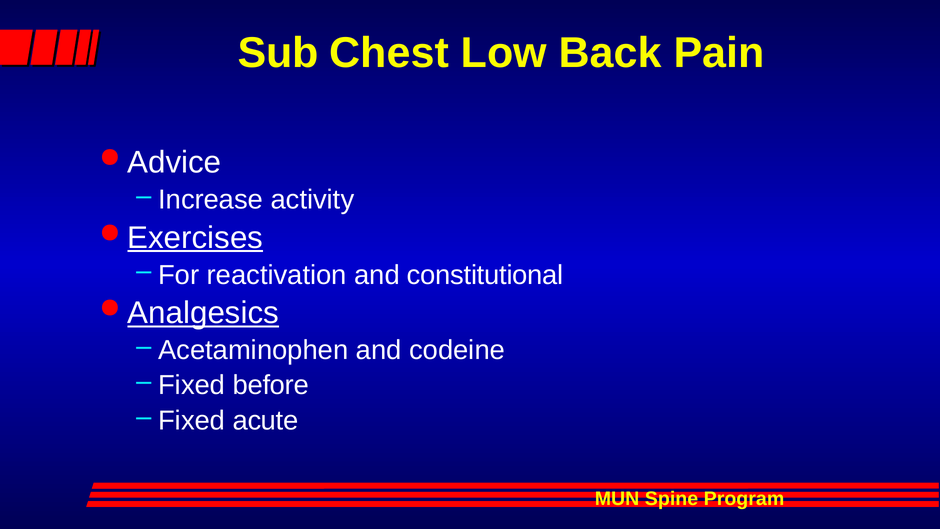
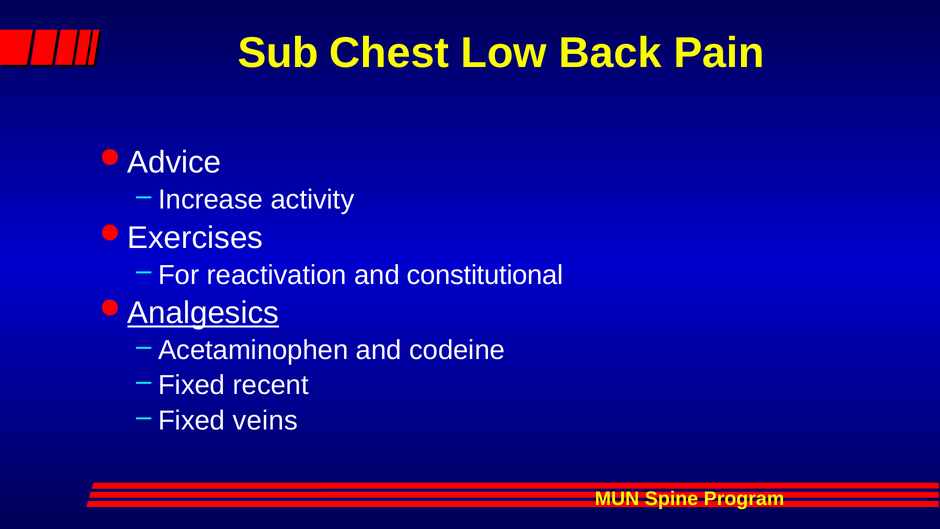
Exercises underline: present -> none
before: before -> recent
acute: acute -> veins
